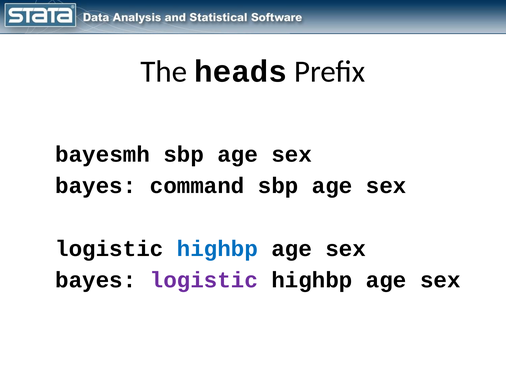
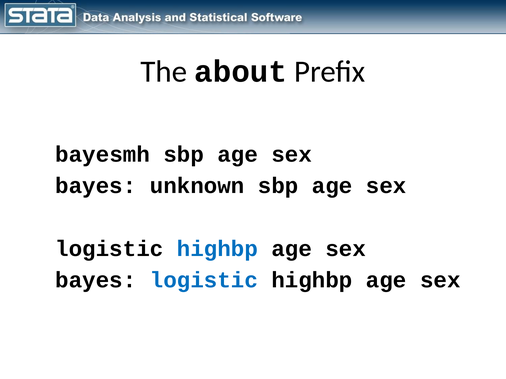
heads: heads -> about
command: command -> unknown
logistic at (204, 281) colour: purple -> blue
